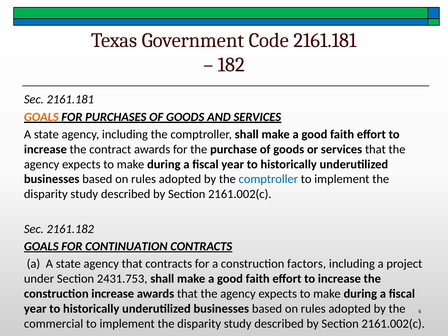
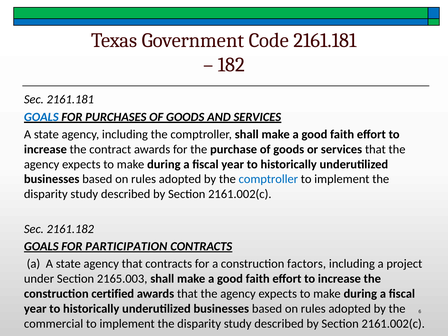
GOALS at (41, 117) colour: orange -> blue
CONTINUATION: CONTINUATION -> PARTICIPATION
2431.753: 2431.753 -> 2165.003
construction increase: increase -> certified
